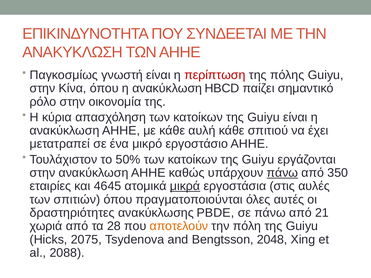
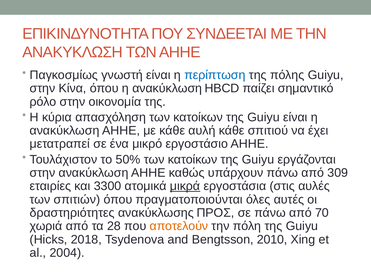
περίπτωση colour: red -> blue
πάνω at (282, 173) underline: present -> none
350: 350 -> 309
4645: 4645 -> 3300
PBDE: PBDE -> ΠΡΟΣ
21: 21 -> 70
2075: 2075 -> 2018
2048: 2048 -> 2010
2088: 2088 -> 2004
